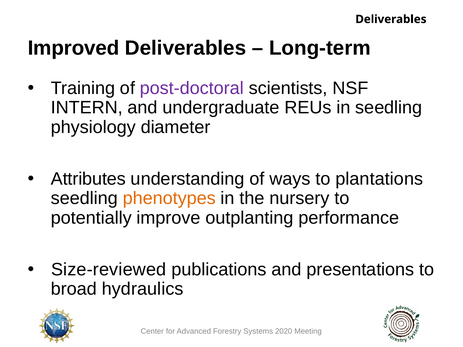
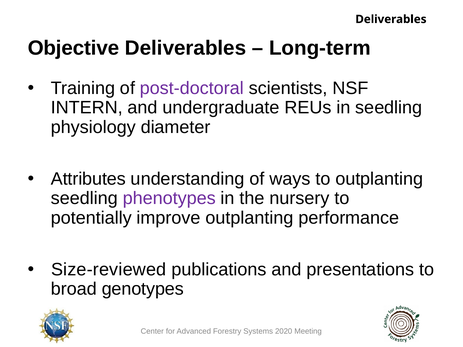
Improved: Improved -> Objective
to plantations: plantations -> outplanting
phenotypes colour: orange -> purple
hydraulics: hydraulics -> genotypes
